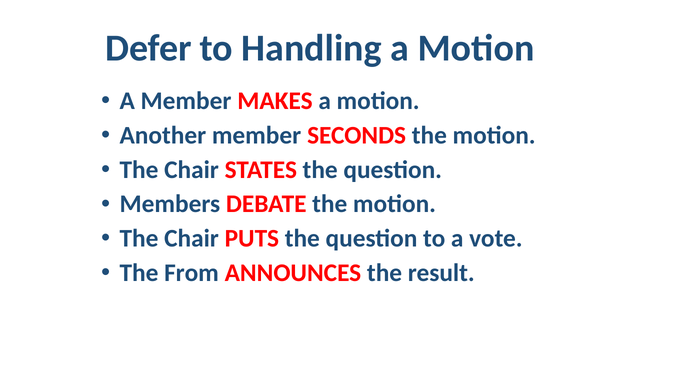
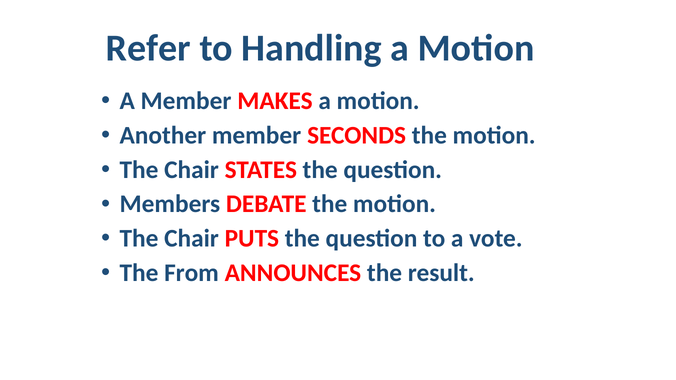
Defer: Defer -> Refer
